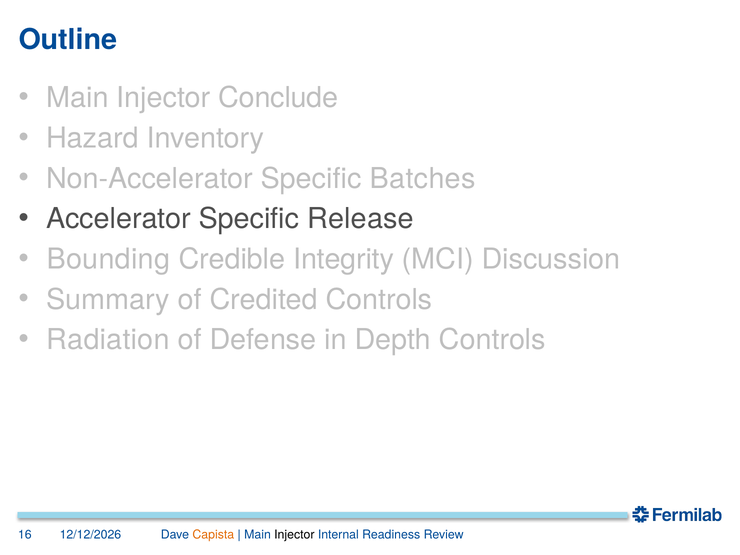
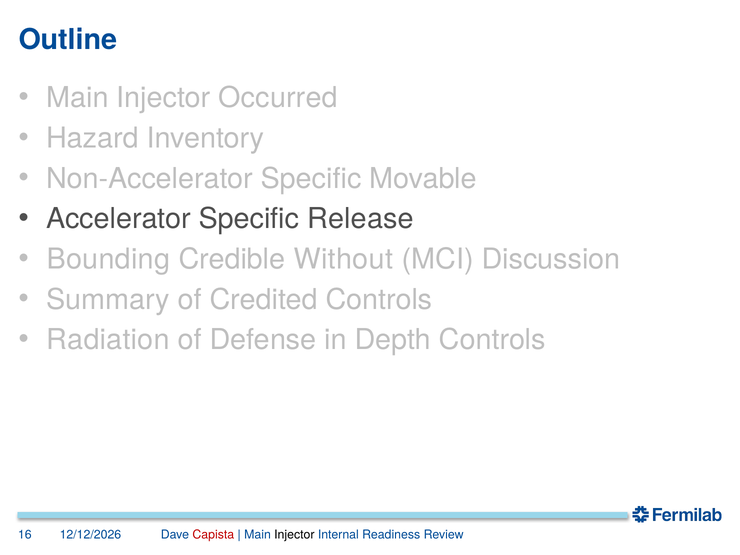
Conclude: Conclude -> Occurred
Batches: Batches -> Movable
Integrity: Integrity -> Without
Capista colour: orange -> red
